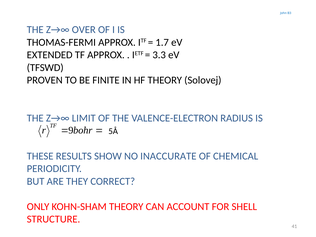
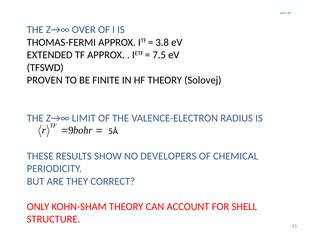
1.7: 1.7 -> 3.8
3.3: 3.3 -> 7.5
INACCURATE: INACCURATE -> DEVELOPERS
